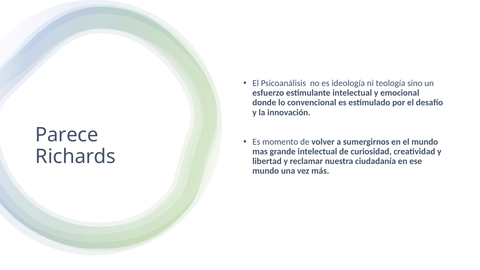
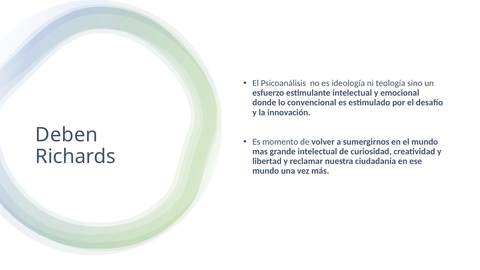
Parece: Parece -> Deben
